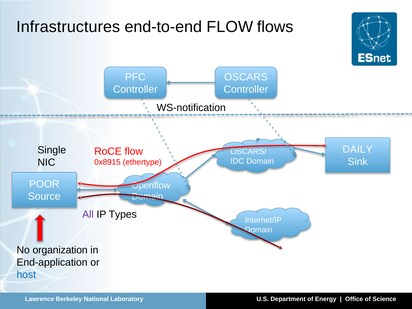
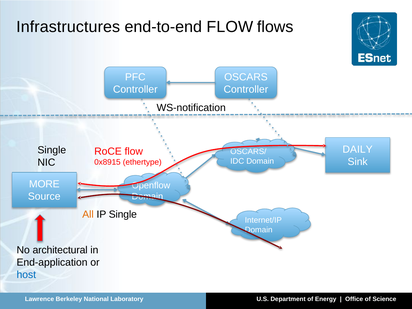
POOR: POOR -> MORE
All colour: purple -> orange
IP Types: Types -> Single
organization: organization -> architectural
